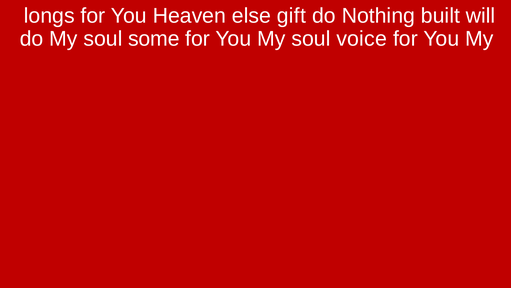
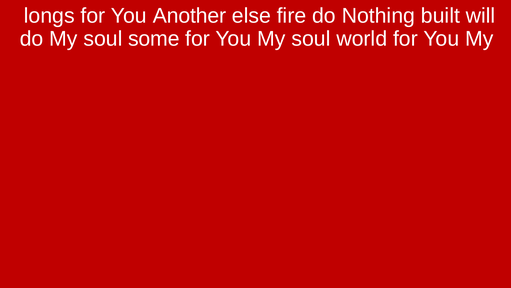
Heaven: Heaven -> Another
gift: gift -> fire
voice: voice -> world
